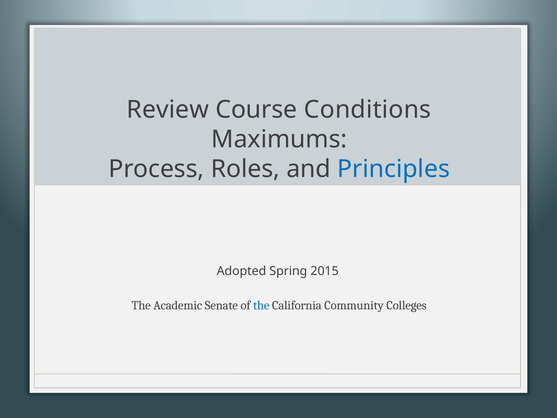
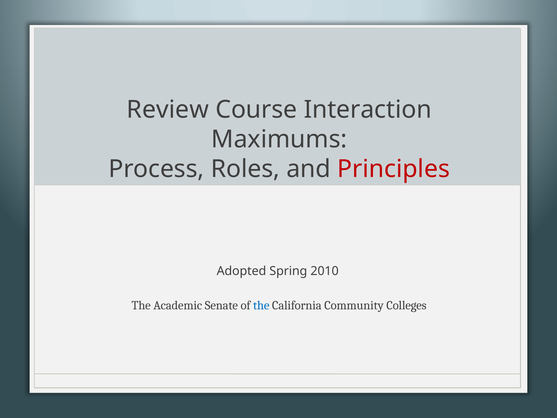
Conditions: Conditions -> Interaction
Principles colour: blue -> red
2015: 2015 -> 2010
